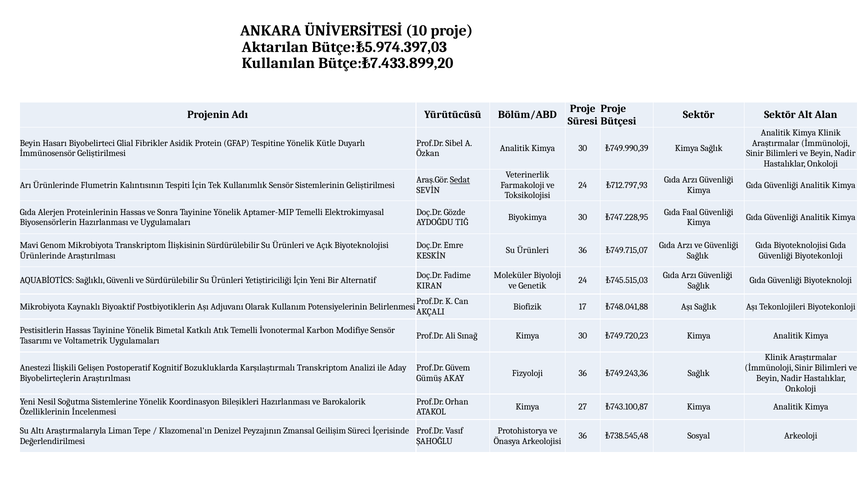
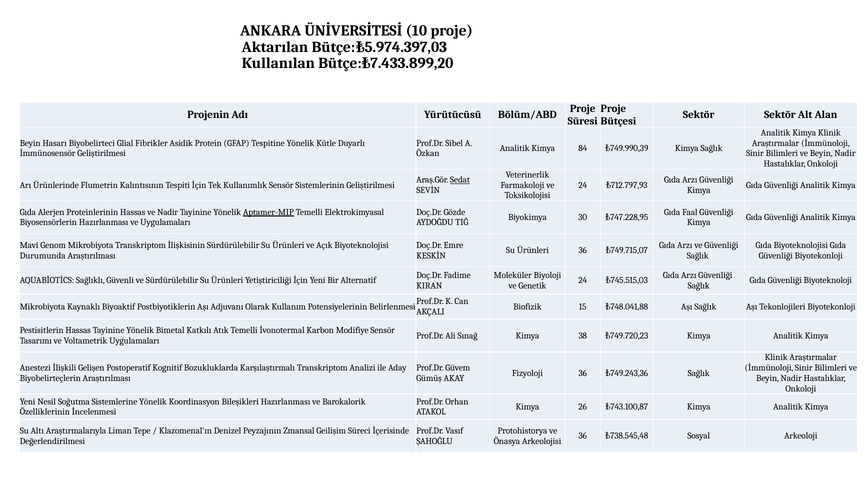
Analitik Kimya 30: 30 -> 84
ve Sonra: Sonra -> Nadir
Aptamer-MIP underline: none -> present
Ürünlerinde at (43, 256): Ürünlerinde -> Durumunda
17: 17 -> 15
Sınağ Kimya 30: 30 -> 38
27: 27 -> 26
